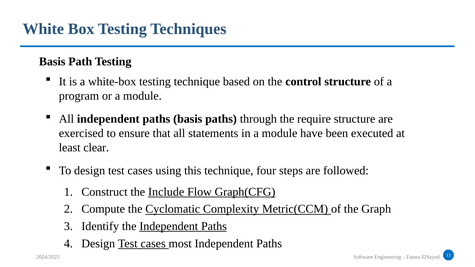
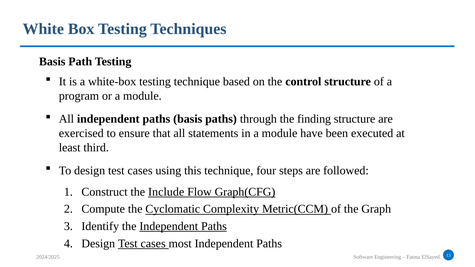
require: require -> finding
clear: clear -> third
